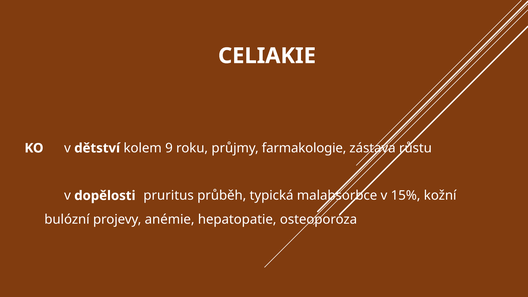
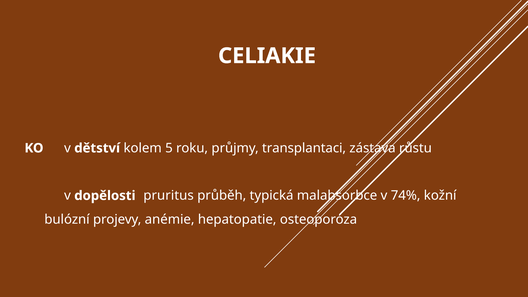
9: 9 -> 5
farmakologie: farmakologie -> transplantaci
15%: 15% -> 74%
